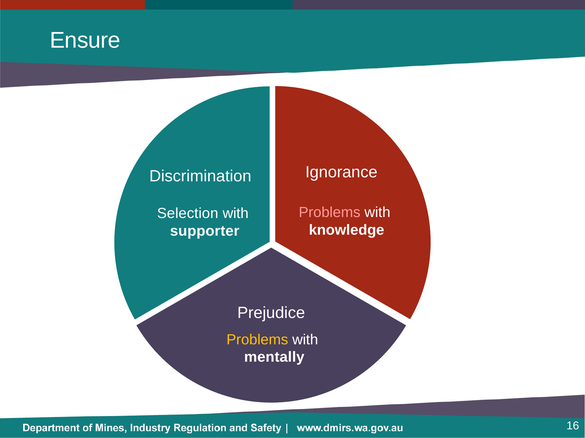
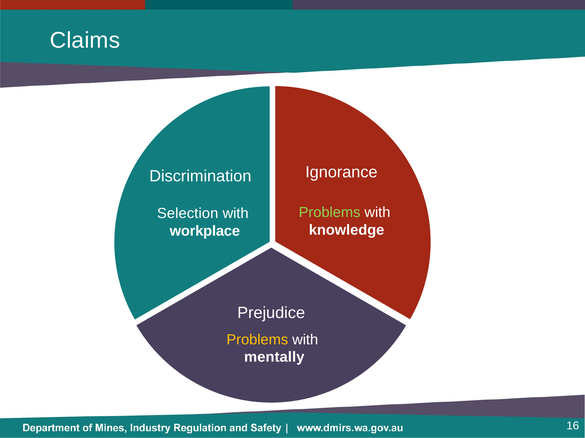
Ensure: Ensure -> Claims
Problems at (330, 213) colour: pink -> light green
supporter: supporter -> workplace
